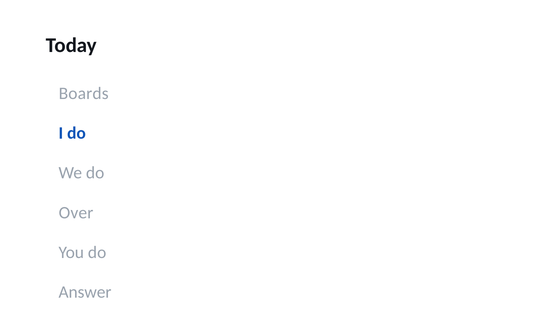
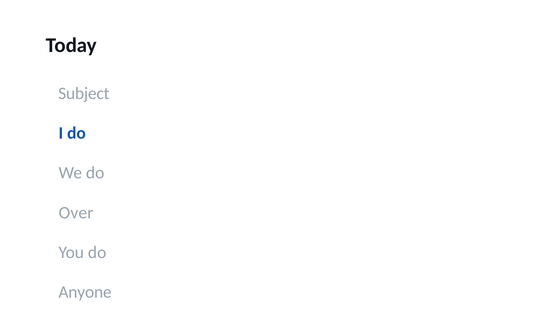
Boards: Boards -> Subject
Answer: Answer -> Anyone
